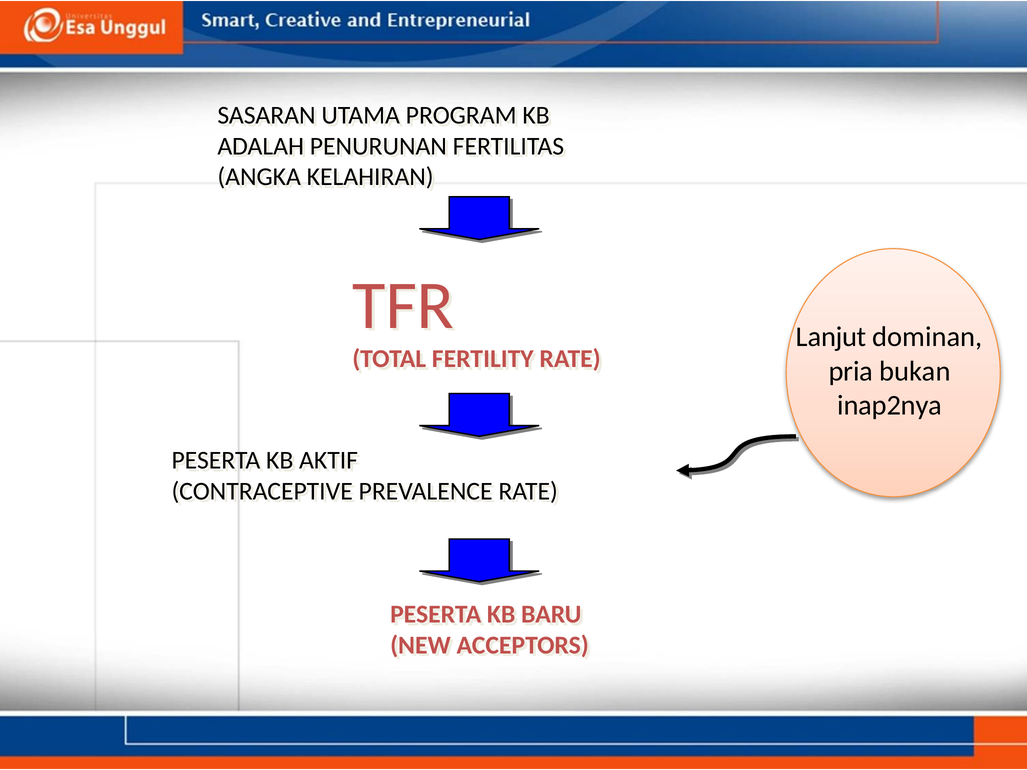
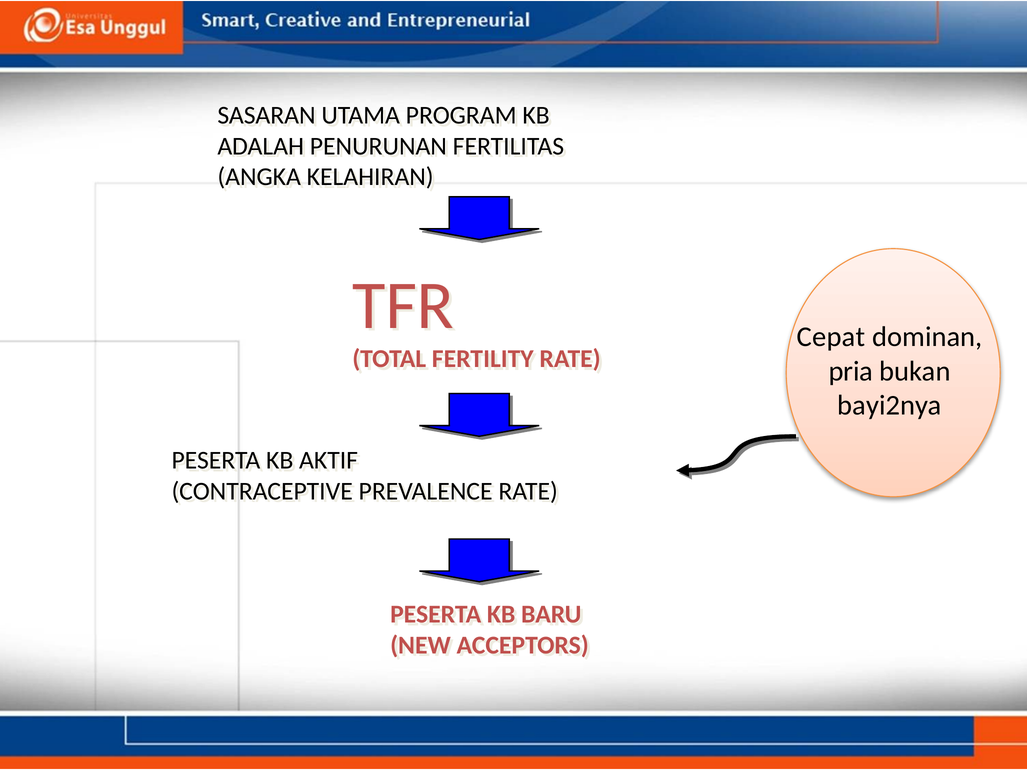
Lanjut: Lanjut -> Cepat
inap2nya: inap2nya -> bayi2nya
